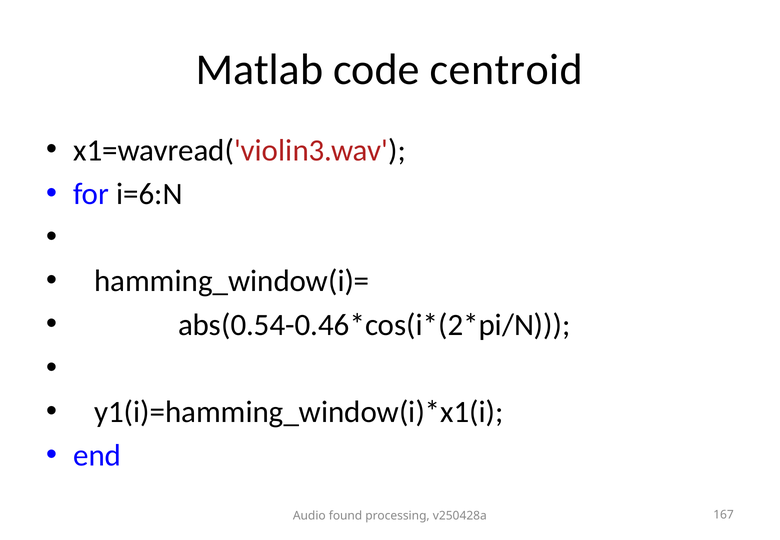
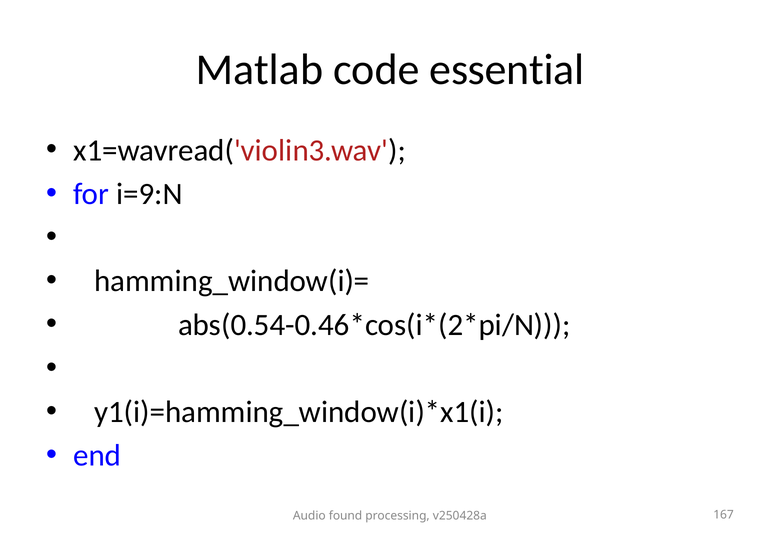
centroid: centroid -> essential
i=6:N: i=6:N -> i=9:N
